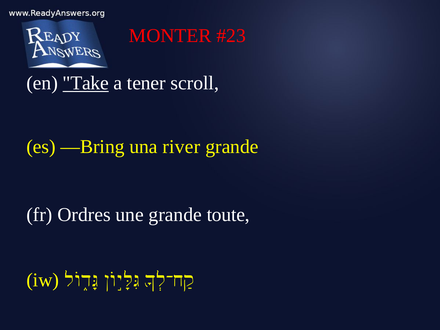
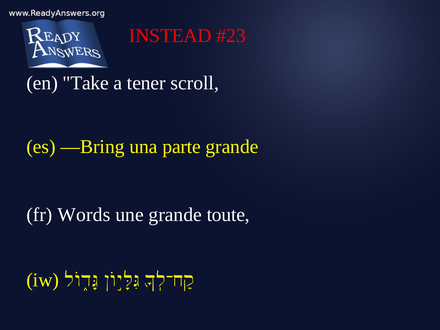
MONTER: MONTER -> INSTEAD
Take underline: present -> none
river: river -> parte
Ordres: Ordres -> Words
